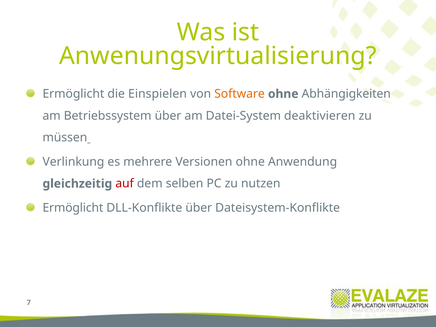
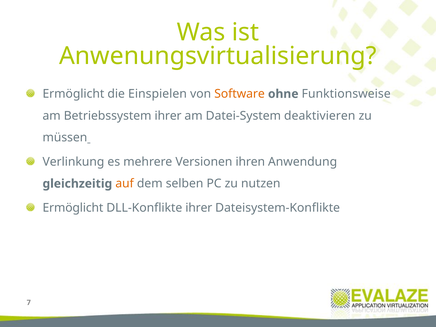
Abhängigkeiten: Abhängigkeiten -> Funktionsweise
Betriebssystem über: über -> ihrer
Versionen ohne: ohne -> ihren
auf colour: red -> orange
DLL-Konflikte über: über -> ihrer
